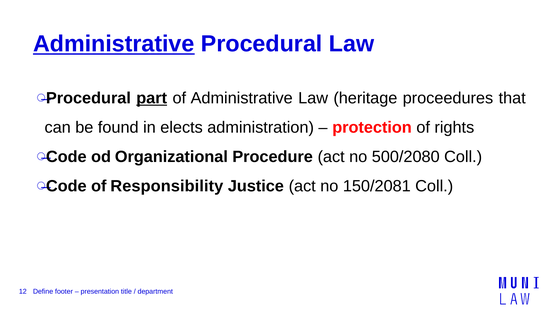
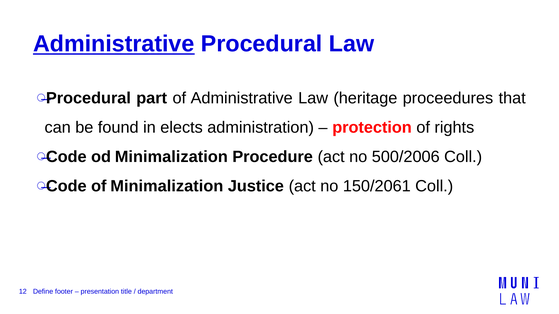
part underline: present -> none
od Organizational: Organizational -> Minimalization
500/2080: 500/2080 -> 500/2006
of Responsibility: Responsibility -> Minimalization
150/2081: 150/2081 -> 150/2061
